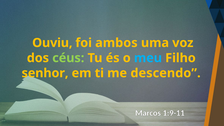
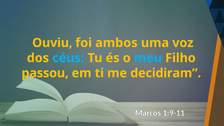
céus colour: light green -> light blue
senhor: senhor -> passou
descendo: descendo -> decidiram
